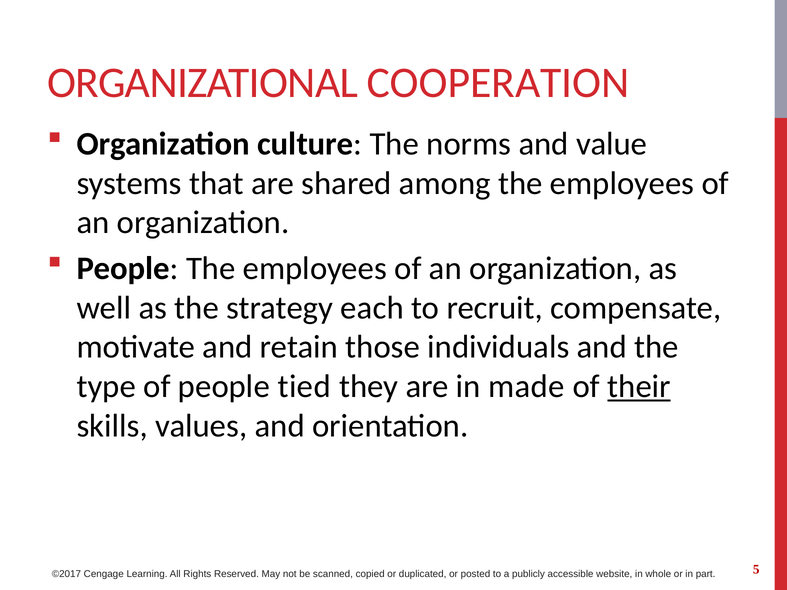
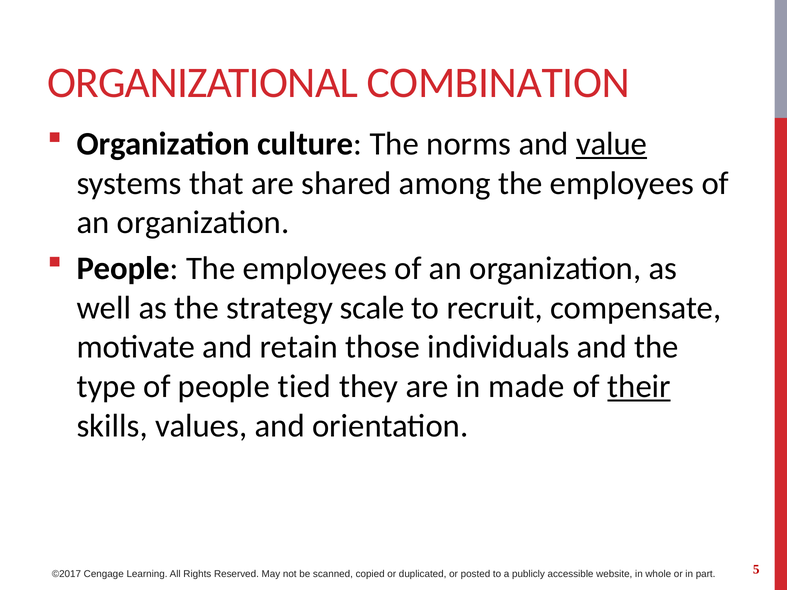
COOPERATION: COOPERATION -> COMBINATION
value underline: none -> present
each: each -> scale
